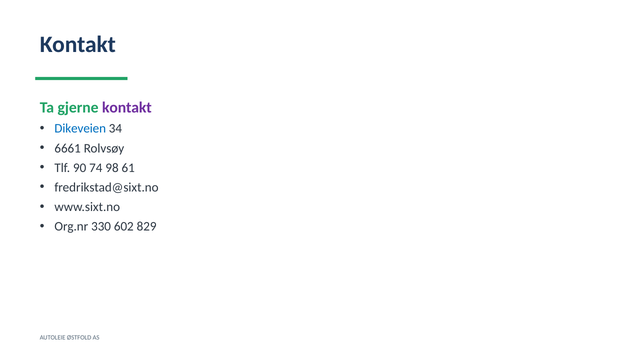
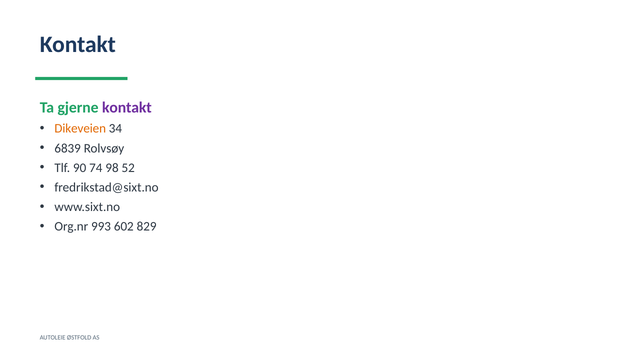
Dikeveien colour: blue -> orange
6661: 6661 -> 6839
61: 61 -> 52
330: 330 -> 993
